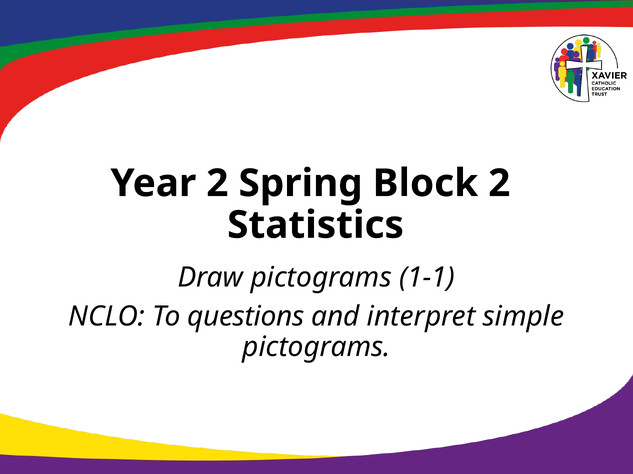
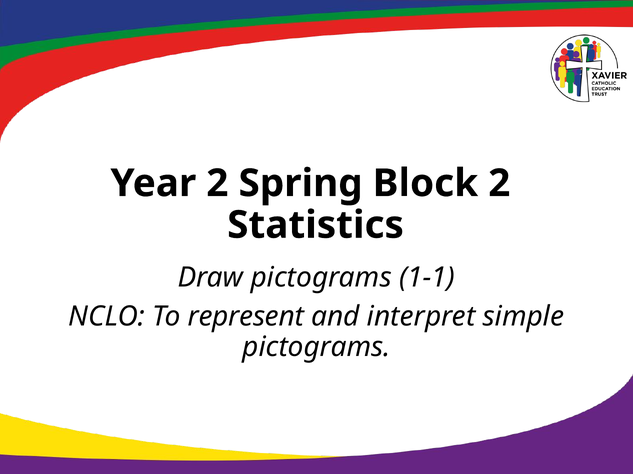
questions: questions -> represent
